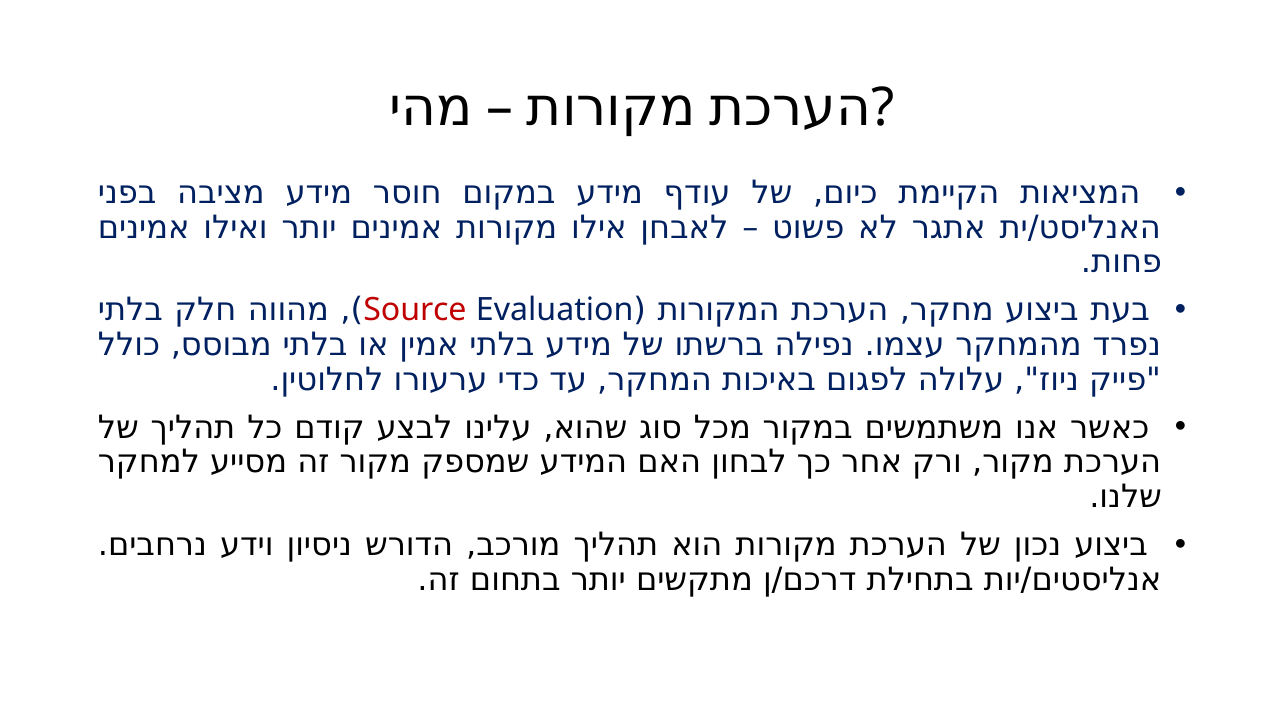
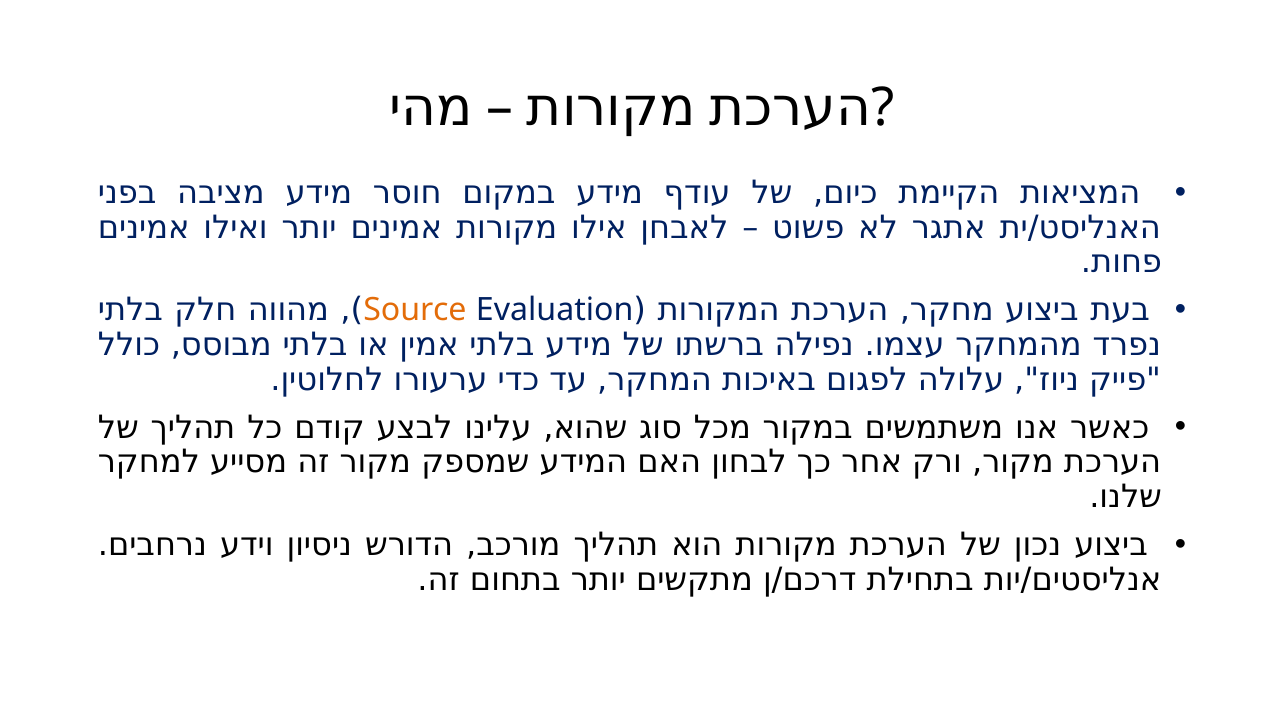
Source colour: red -> orange
